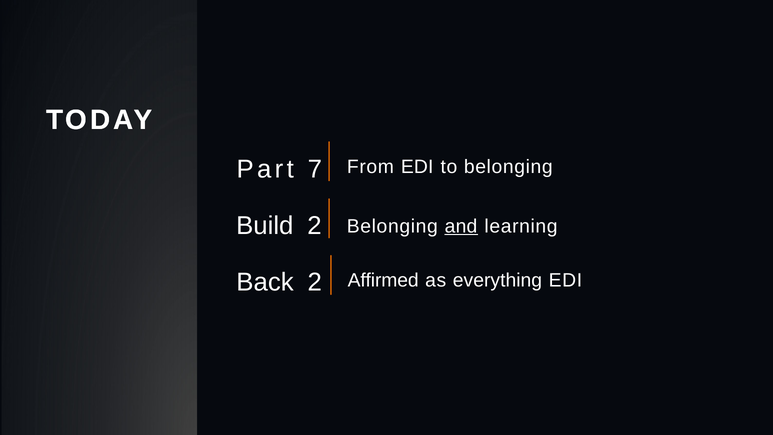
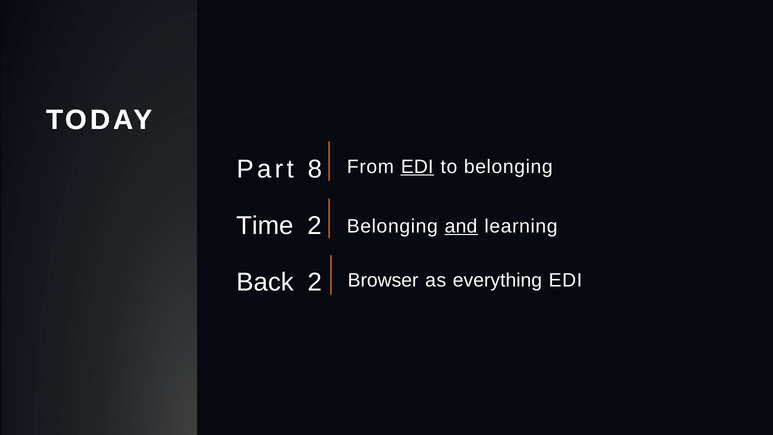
7: 7 -> 8
EDI at (417, 167) underline: none -> present
Build: Build -> Time
Affirmed: Affirmed -> Browser
